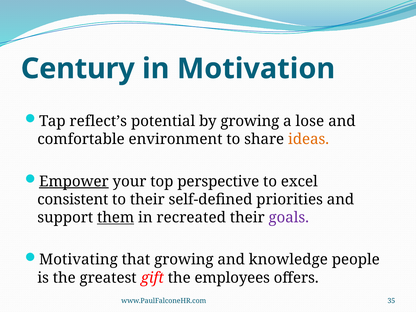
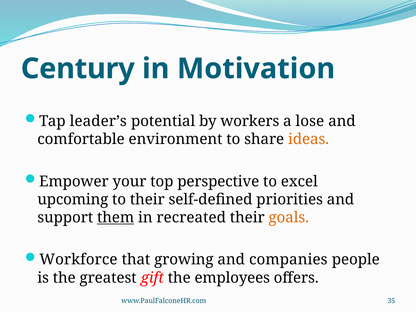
reflect’s: reflect’s -> leader’s
by growing: growing -> workers
Empower underline: present -> none
consistent: consistent -> upcoming
goals colour: purple -> orange
Motivating: Motivating -> Workforce
knowledge: knowledge -> companies
